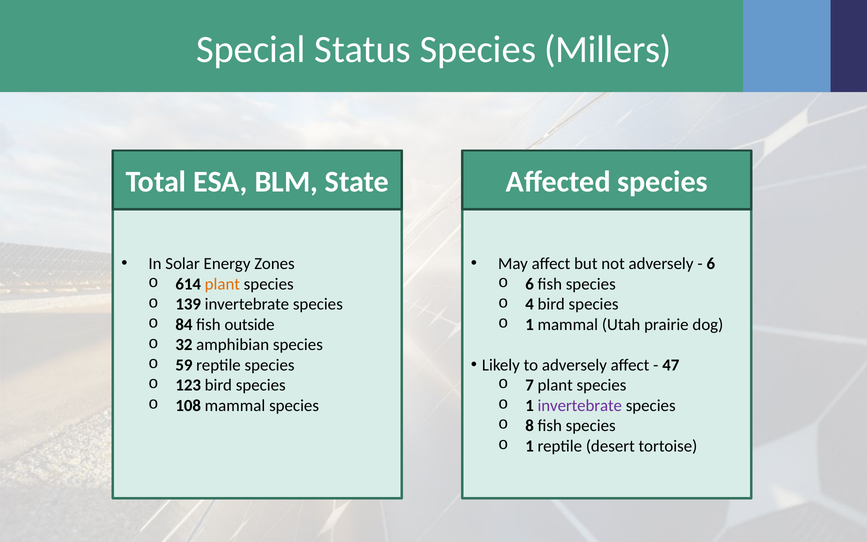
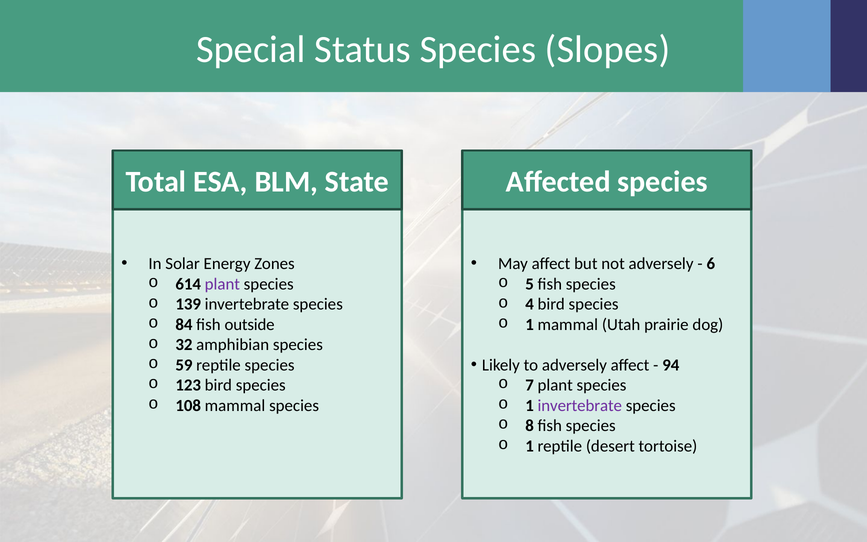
Millers: Millers -> Slopes
plant at (222, 284) colour: orange -> purple
6 at (530, 284): 6 -> 5
47: 47 -> 94
